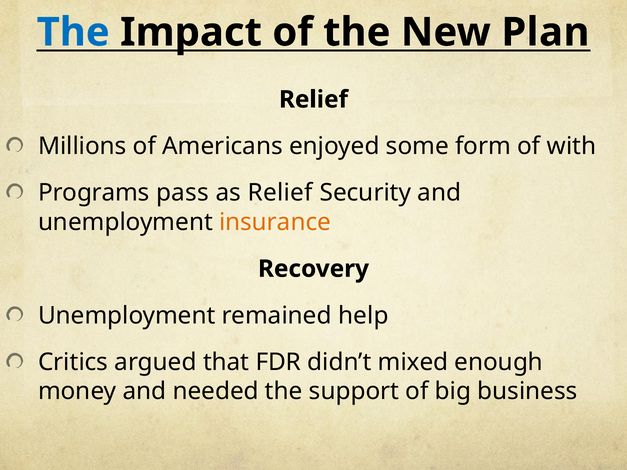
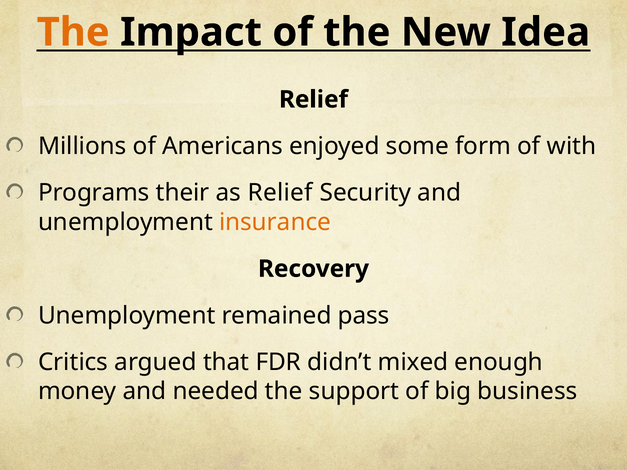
The at (73, 32) colour: blue -> orange
Plan: Plan -> Idea
pass: pass -> their
help: help -> pass
